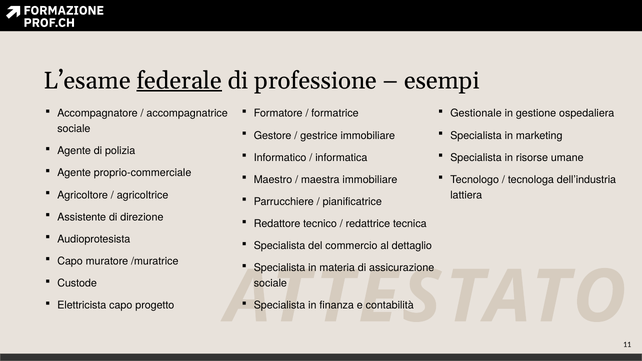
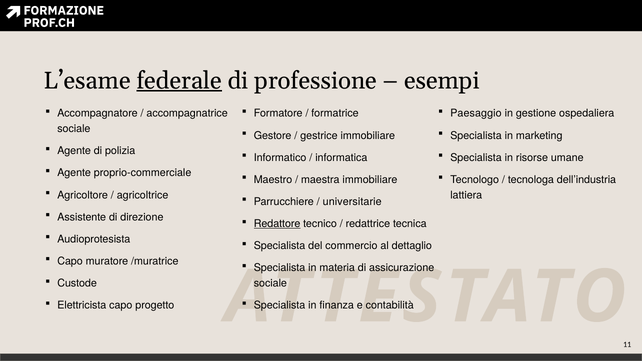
Gestionale: Gestionale -> Paesaggio
pianificatrice: pianificatrice -> universitarie
Redattore underline: none -> present
